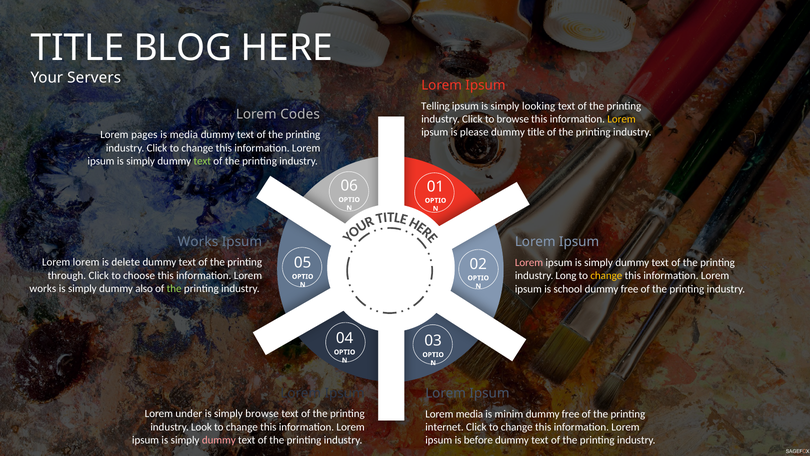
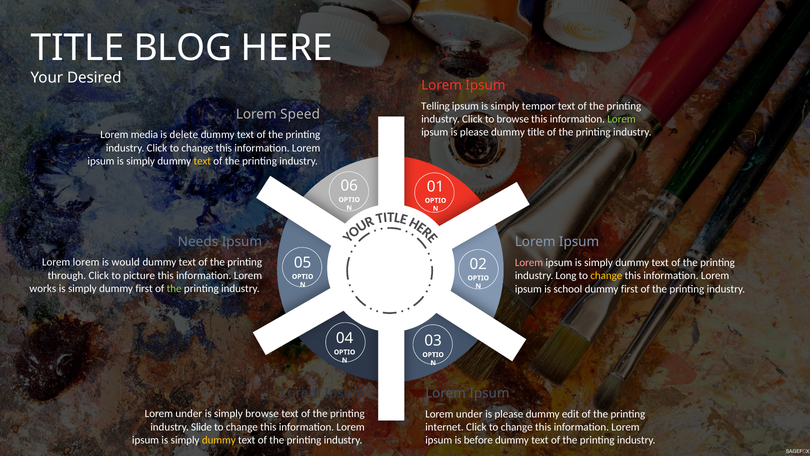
Servers: Servers -> Desired
looking: looking -> tempor
Codes: Codes -> Speed
Lorem at (621, 119) colour: yellow -> light green
pages: pages -> media
is media: media -> delete
text at (202, 161) colour: light green -> yellow
Works at (198, 241): Works -> Needs
delete: delete -> would
choose: choose -> picture
simply dummy also: also -> first
free at (630, 289): free -> first
media at (469, 414): media -> under
minim at (509, 414): minim -> please
free at (571, 414): free -> edit
Look: Look -> Slide
dummy at (219, 440) colour: pink -> yellow
